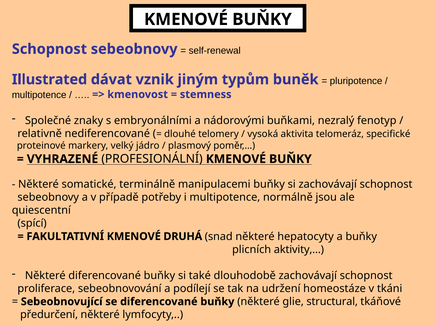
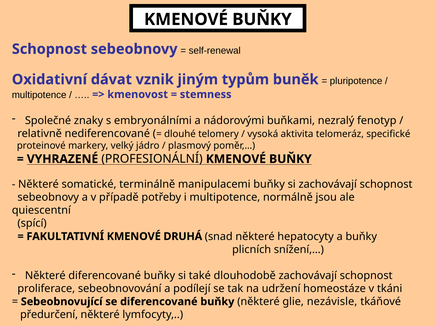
Illustrated: Illustrated -> Oxidativní
aktivity,…: aktivity,… -> snížení,…
structural: structural -> nezávisle
